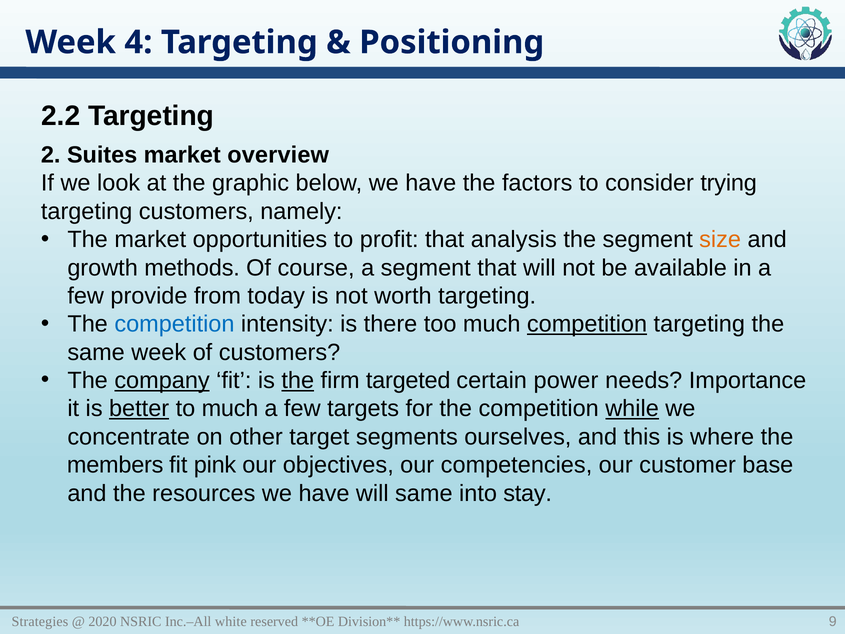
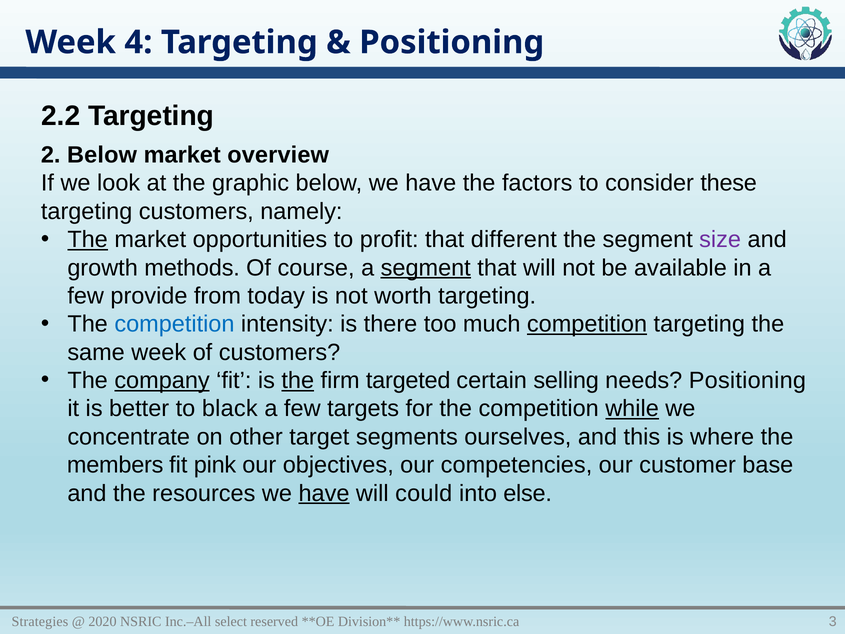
2 Suites: Suites -> Below
trying: trying -> these
The at (88, 239) underline: none -> present
analysis: analysis -> different
size colour: orange -> purple
segment at (426, 268) underline: none -> present
power: power -> selling
needs Importance: Importance -> Positioning
better underline: present -> none
to much: much -> black
have at (324, 493) underline: none -> present
will same: same -> could
stay: stay -> else
white: white -> select
9: 9 -> 3
